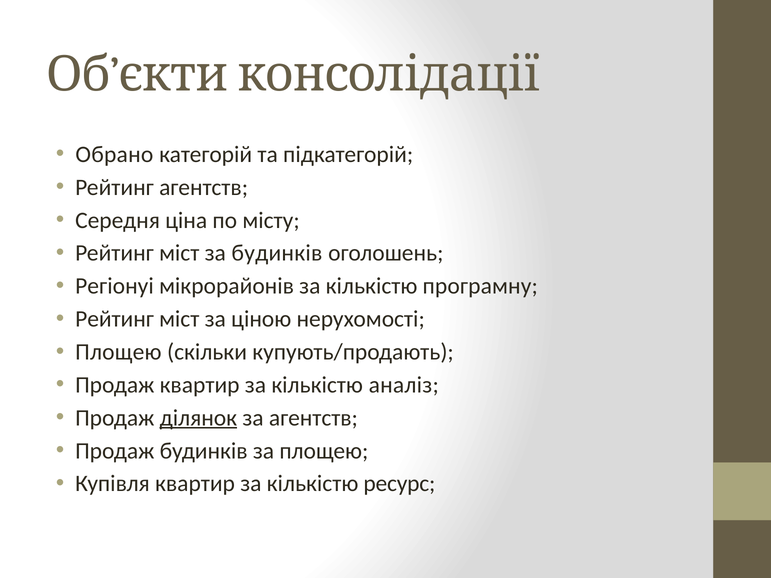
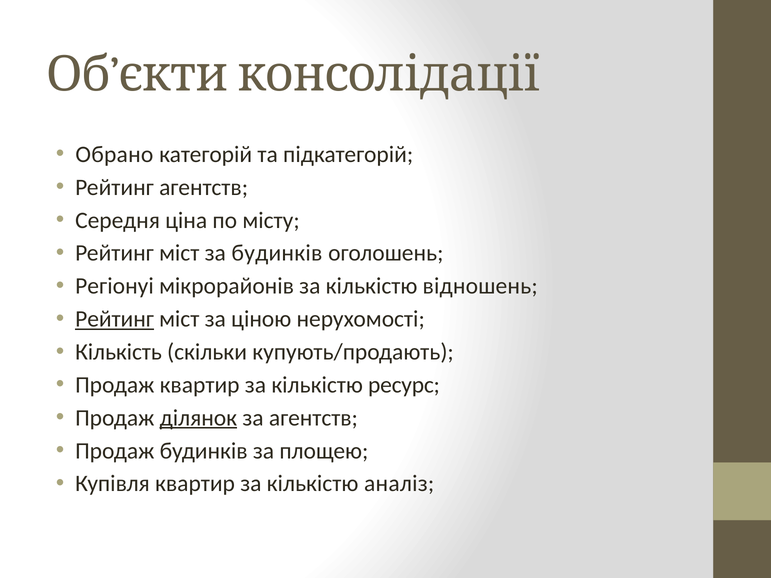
програмну: програмну -> відношень
Рейтинг at (115, 319) underline: none -> present
Площею at (118, 352): Площею -> Кількість
аналіз: аналіз -> ресурс
ресурс: ресурс -> аналіз
